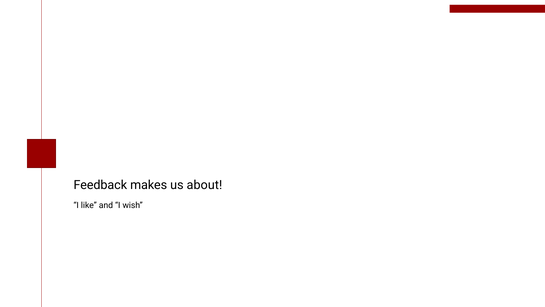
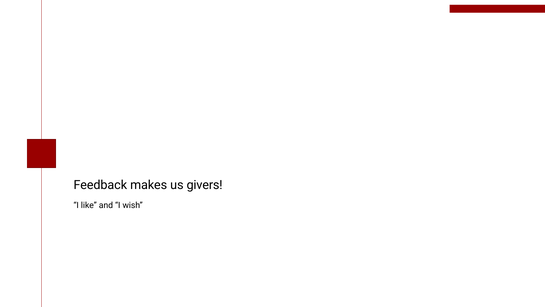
about: about -> givers
